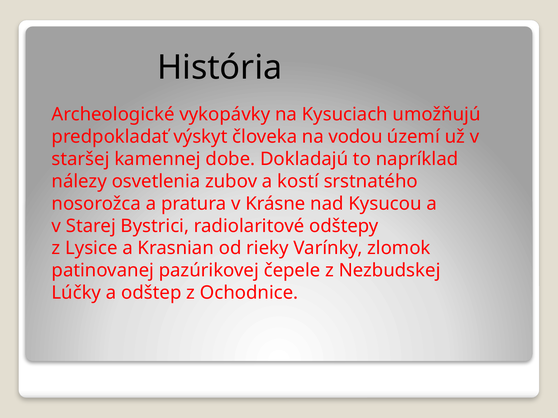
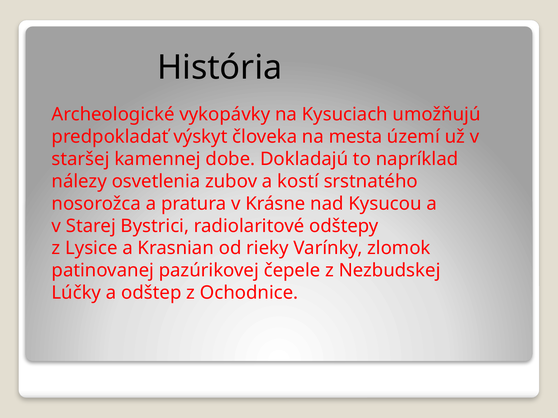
vodou: vodou -> mesta
